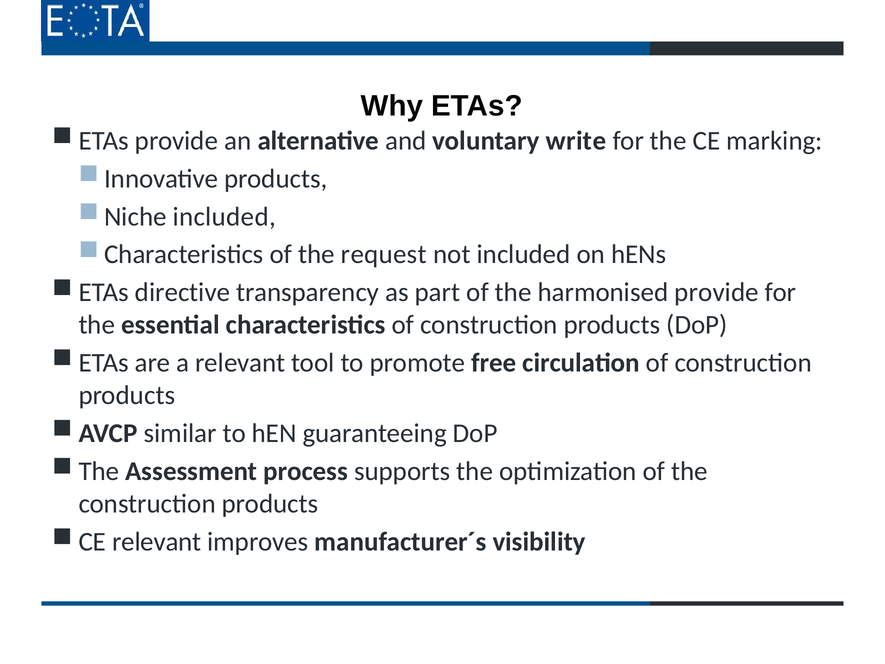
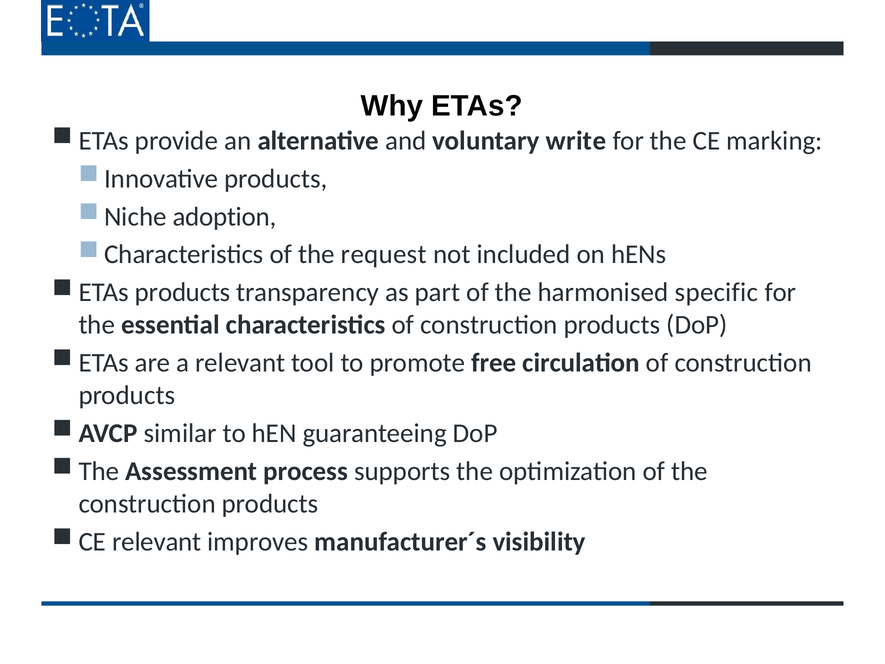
Niche included: included -> adoption
ETAs directive: directive -> products
harmonised provide: provide -> specific
